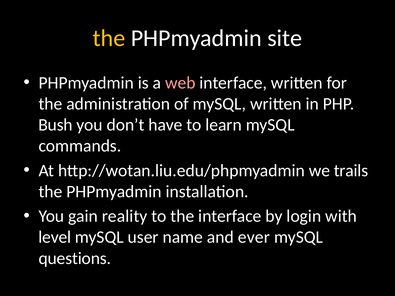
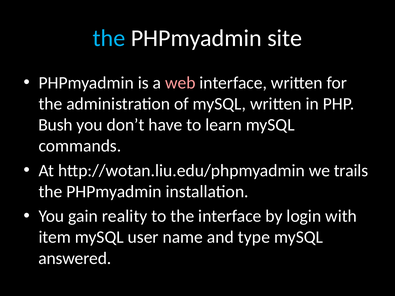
the at (109, 38) colour: yellow -> light blue
level: level -> item
ever: ever -> type
questions: questions -> answered
